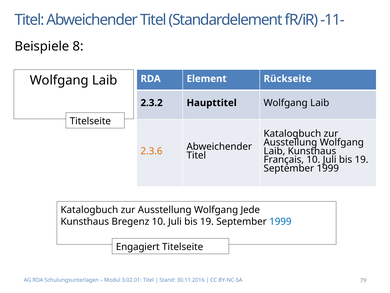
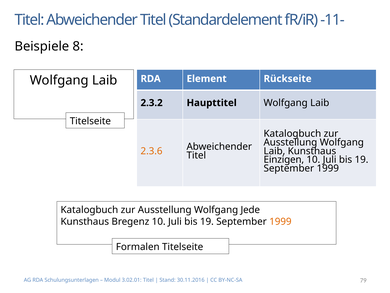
Français: Français -> Einzigen
1999 at (280, 221) colour: blue -> orange
Engagiert: Engagiert -> Formalen
